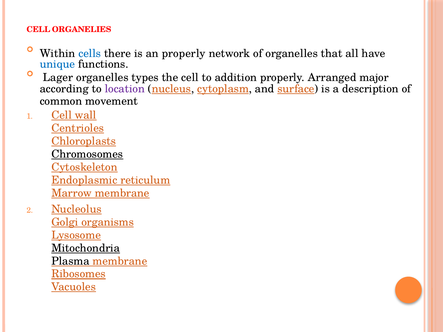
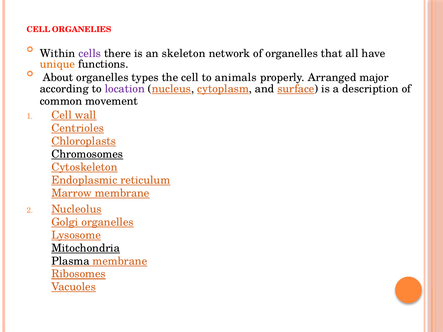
cells colour: blue -> purple
an properly: properly -> skeleton
unique colour: blue -> orange
Lager: Lager -> About
addition: addition -> animals
Golgi organisms: organisms -> organelles
